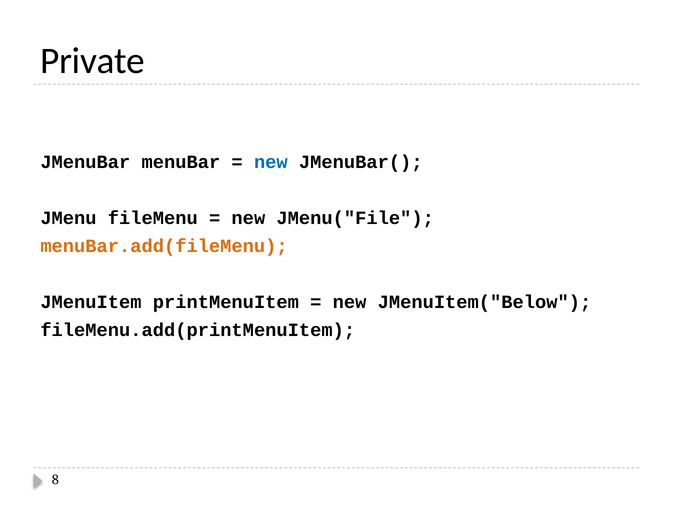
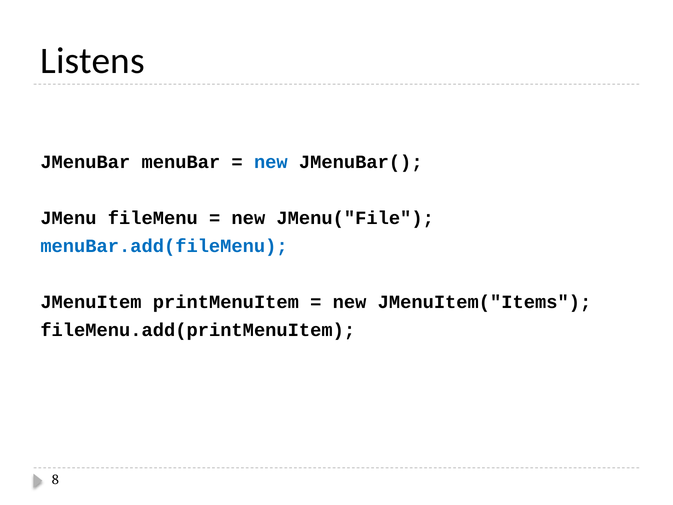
Private: Private -> Listens
menuBar.add(fileMenu colour: orange -> blue
JMenuItem("Below: JMenuItem("Below -> JMenuItem("Items
